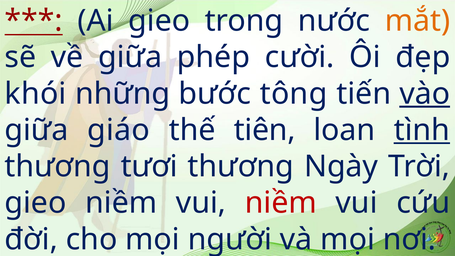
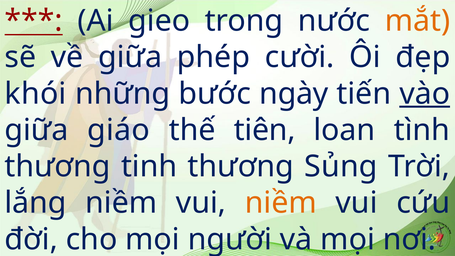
tông: tông -> ngày
tình underline: present -> none
tươi: tươi -> tinh
Ngày: Ngày -> Sủng
gieo at (35, 203): gieo -> lắng
niềm at (281, 203) colour: red -> orange
